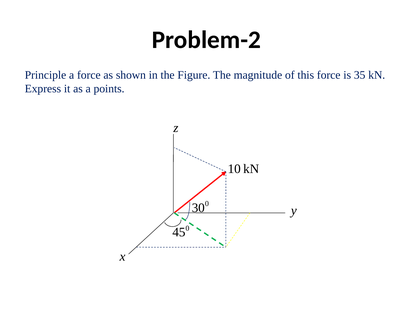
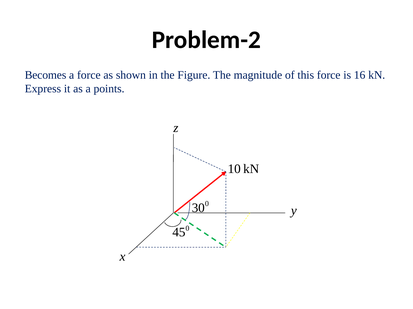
Principle: Principle -> Becomes
35: 35 -> 16
